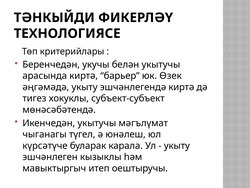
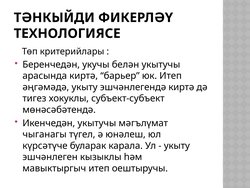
юк Өзек: Өзек -> Итеп
